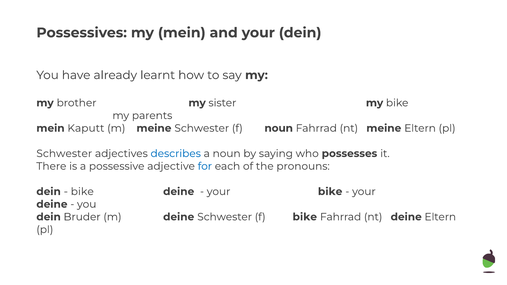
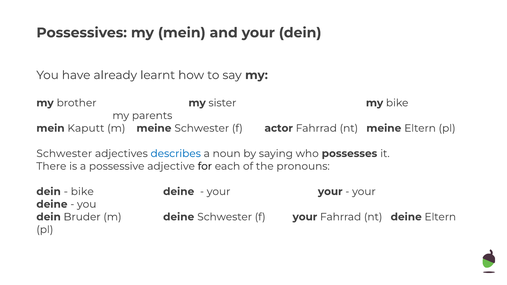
f noun: noun -> actor
for colour: blue -> black
your bike: bike -> your
f bike: bike -> your
